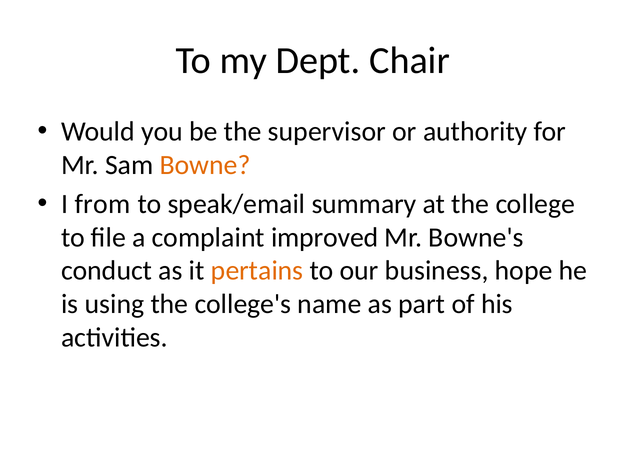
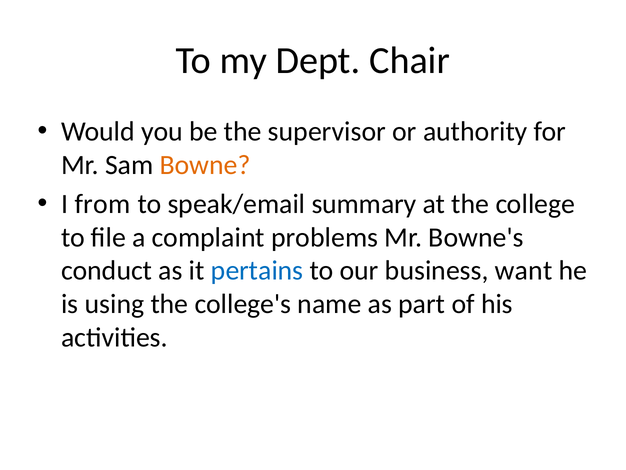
improved: improved -> problems
pertains colour: orange -> blue
hope: hope -> want
